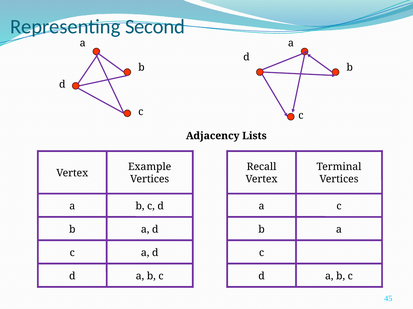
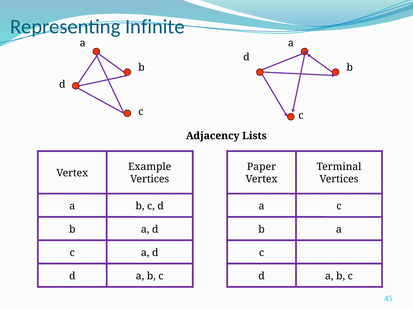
Second: Second -> Infinite
Recall: Recall -> Paper
